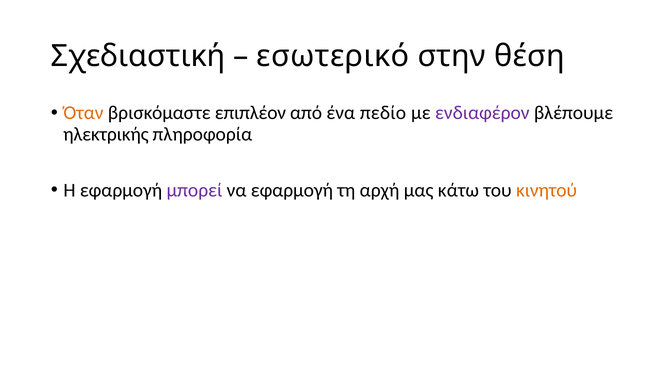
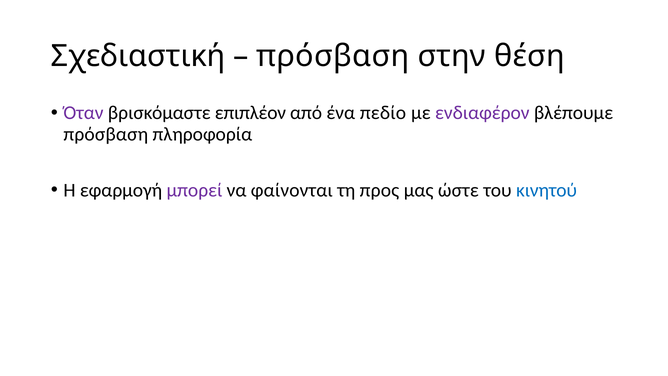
εσωτερικό at (333, 56): εσωτερικό -> πρόσβαση
Όταν colour: orange -> purple
ηλεκτρικής at (106, 134): ηλεκτρικής -> πρόσβαση
να εφαρμογή: εφαρμογή -> φαίνονται
αρχή: αρχή -> προς
κάτω: κάτω -> ώστε
κινητού colour: orange -> blue
